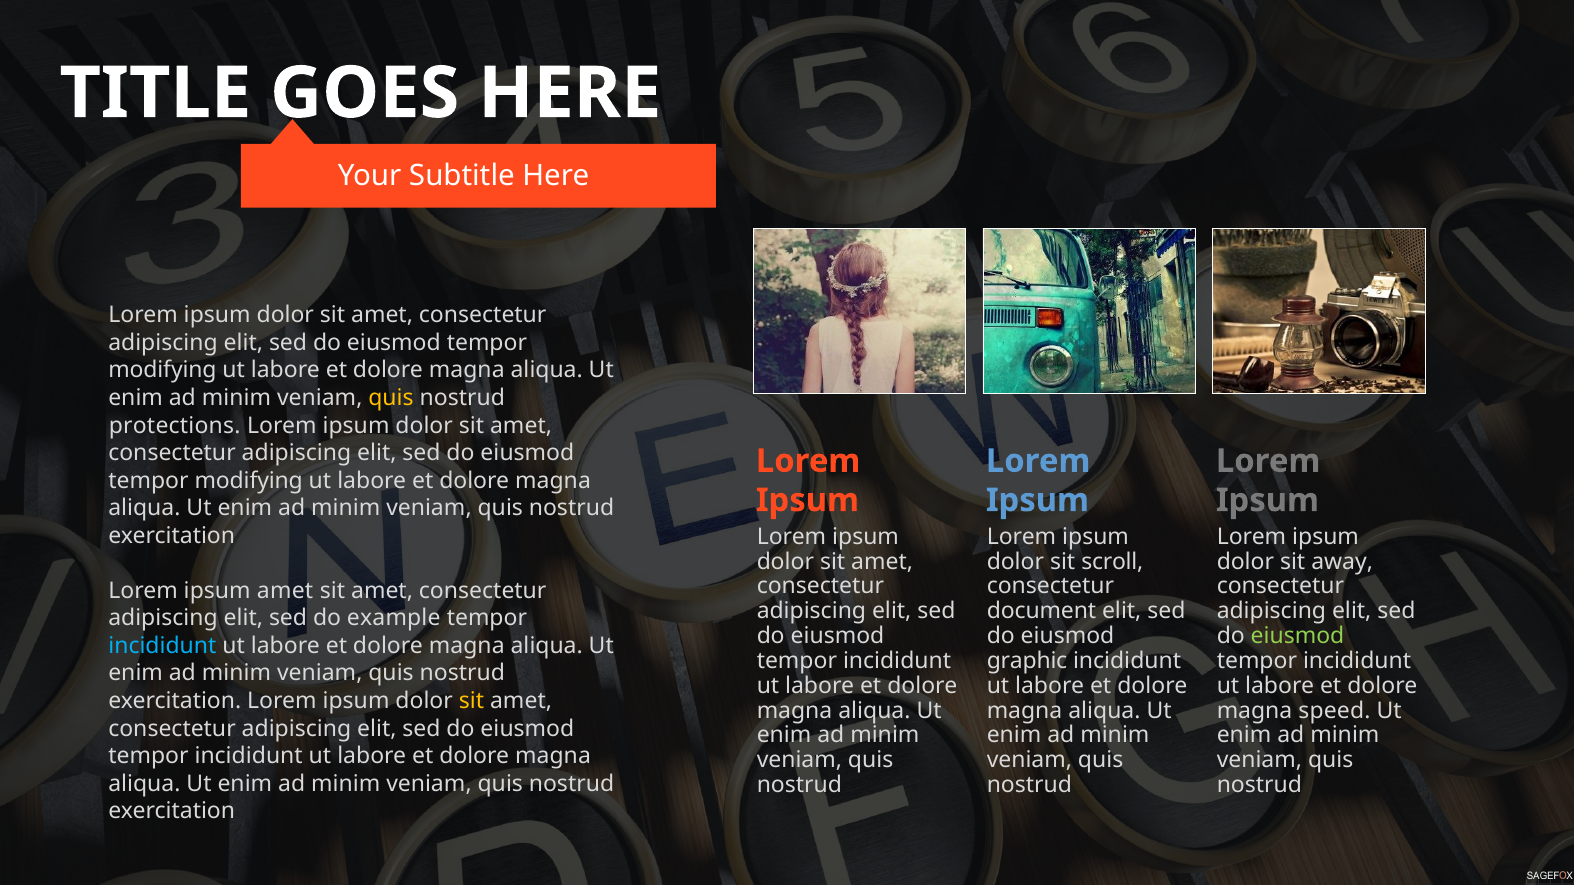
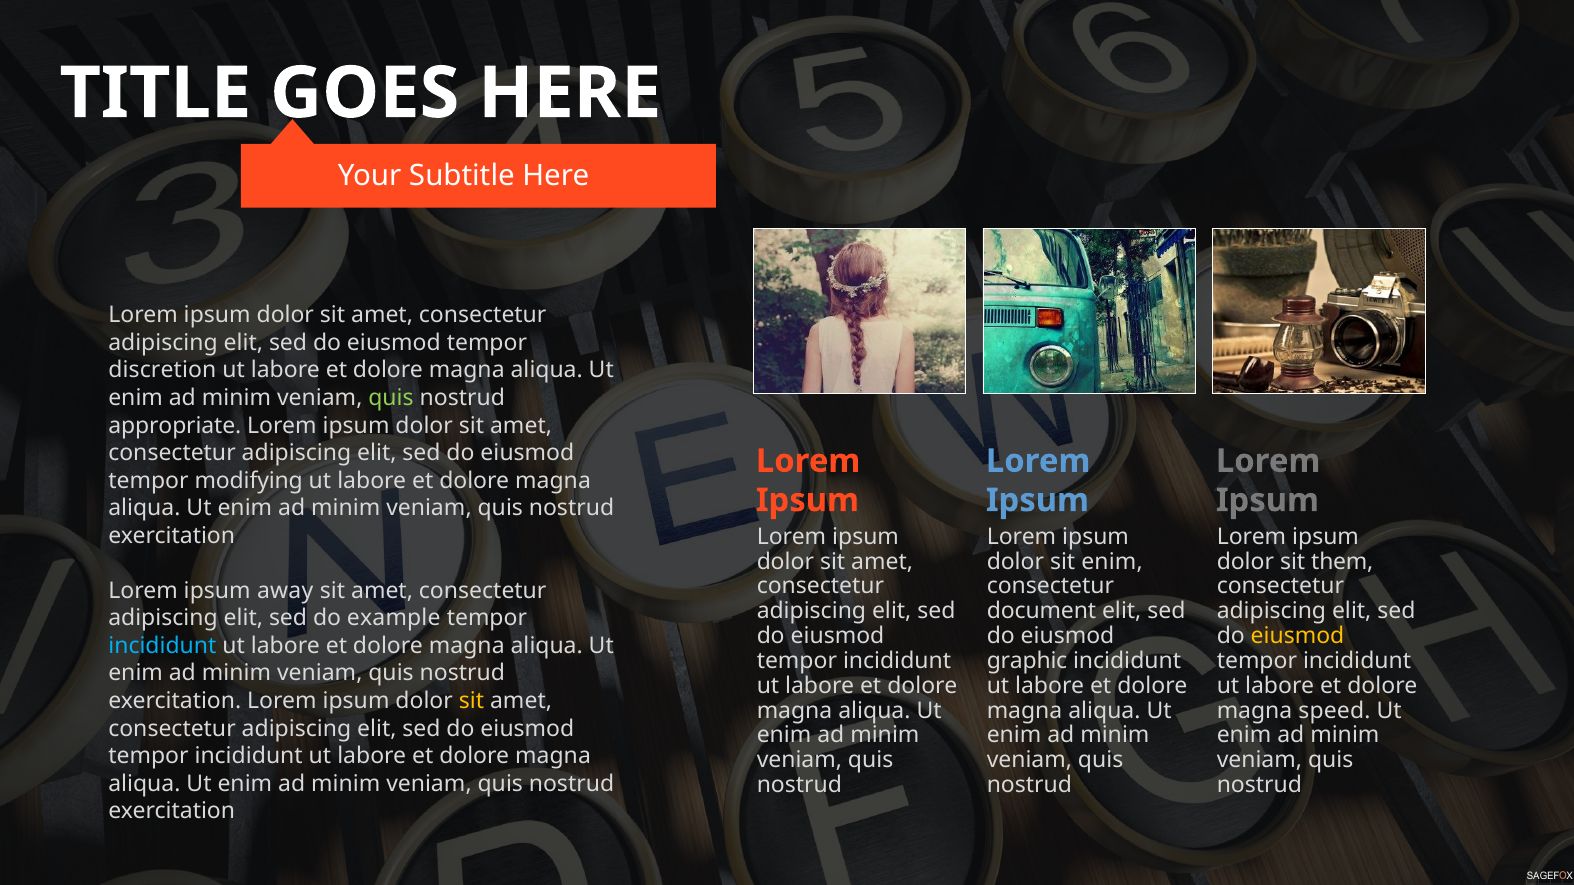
modifying at (162, 371): modifying -> discretion
quis at (391, 398) colour: yellow -> light green
protections: protections -> appropriate
sit scroll: scroll -> enim
away: away -> them
ipsum amet: amet -> away
eiusmod at (1298, 636) colour: light green -> yellow
